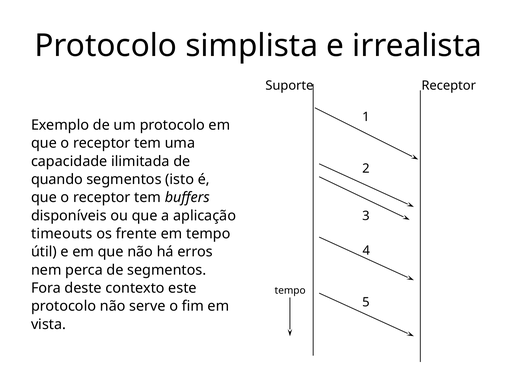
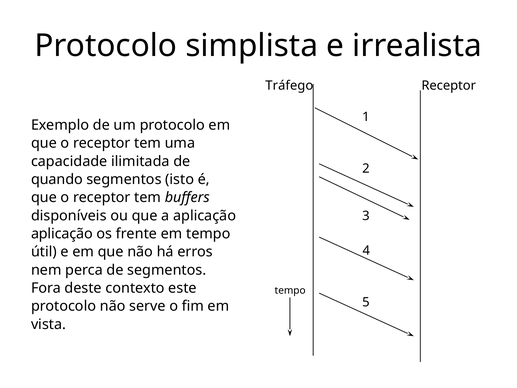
Suporte: Suporte -> Tráfego
timeouts at (62, 234): timeouts -> aplicação
